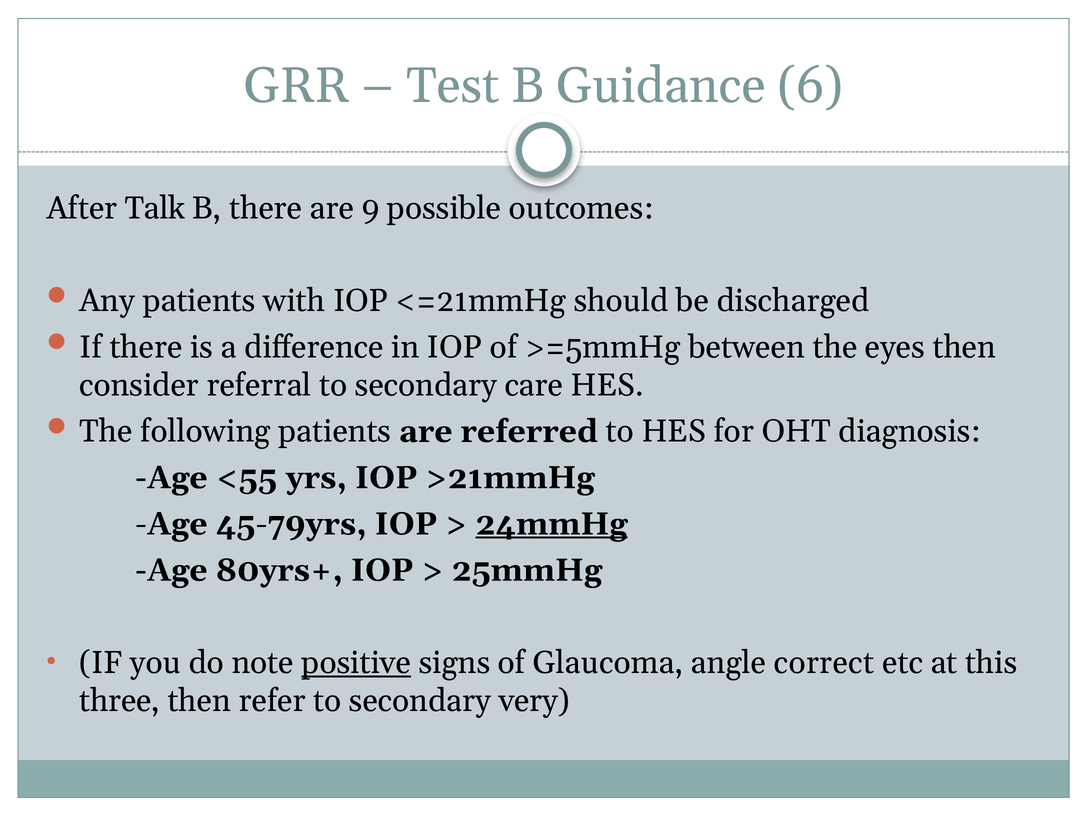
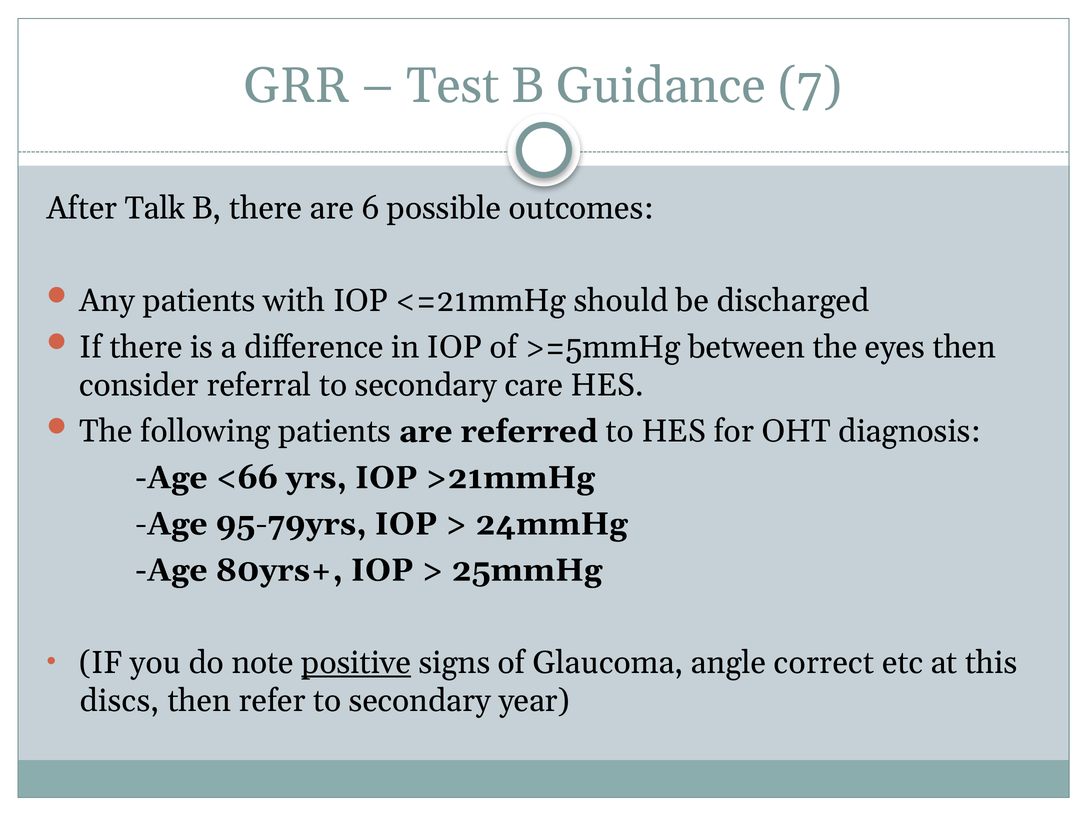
6: 6 -> 7
9: 9 -> 6
<55: <55 -> <66
45-79yrs: 45-79yrs -> 95-79yrs
24mmHg underline: present -> none
three: three -> discs
very: very -> year
